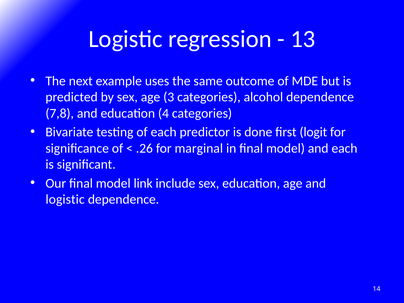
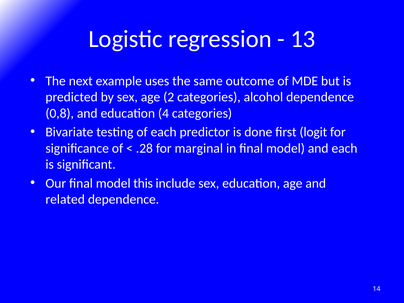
3: 3 -> 2
7,8: 7,8 -> 0,8
.26: .26 -> .28
link: link -> this
logistic at (65, 199): logistic -> related
